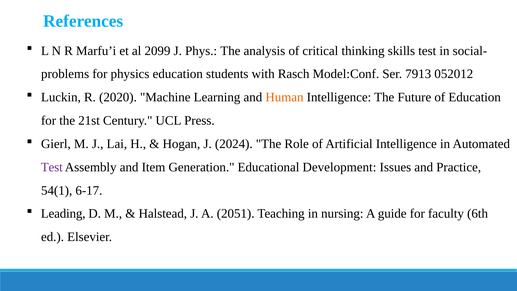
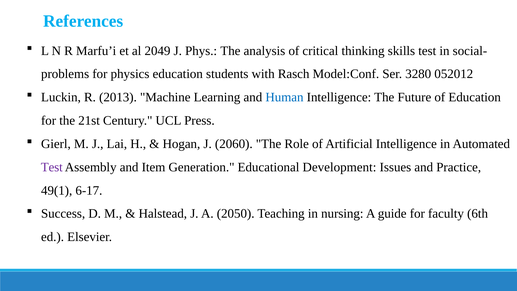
2099: 2099 -> 2049
7913: 7913 -> 3280
2020: 2020 -> 2013
Human colour: orange -> blue
2024: 2024 -> 2060
54(1: 54(1 -> 49(1
Leading: Leading -> Success
2051: 2051 -> 2050
